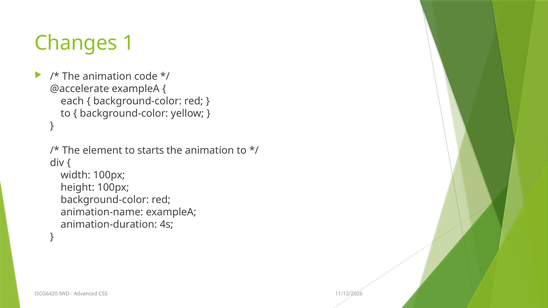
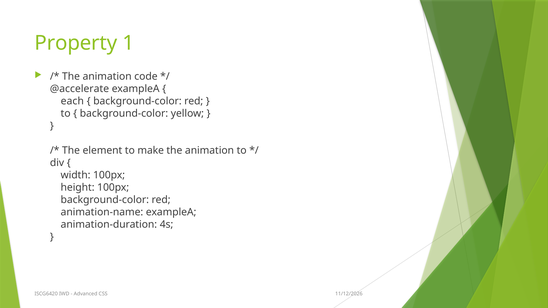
Changes: Changes -> Property
starts: starts -> make
